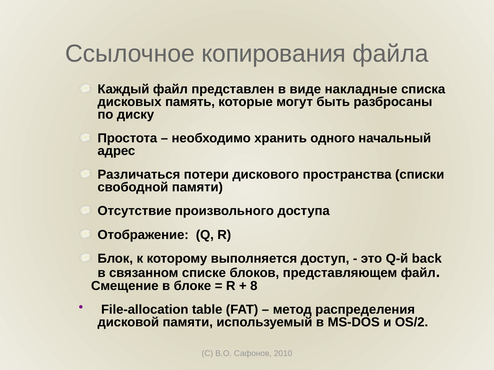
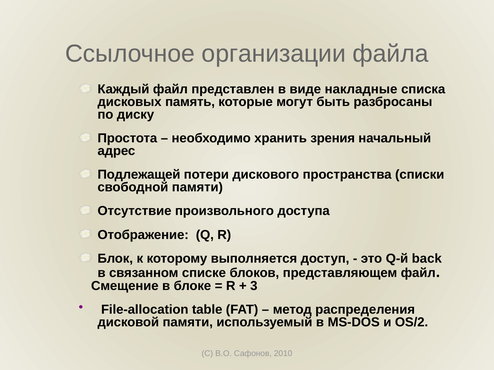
копирования: копирования -> организации
одного: одного -> зрения
Различаться: Различаться -> Подлежащей
8: 8 -> 3
